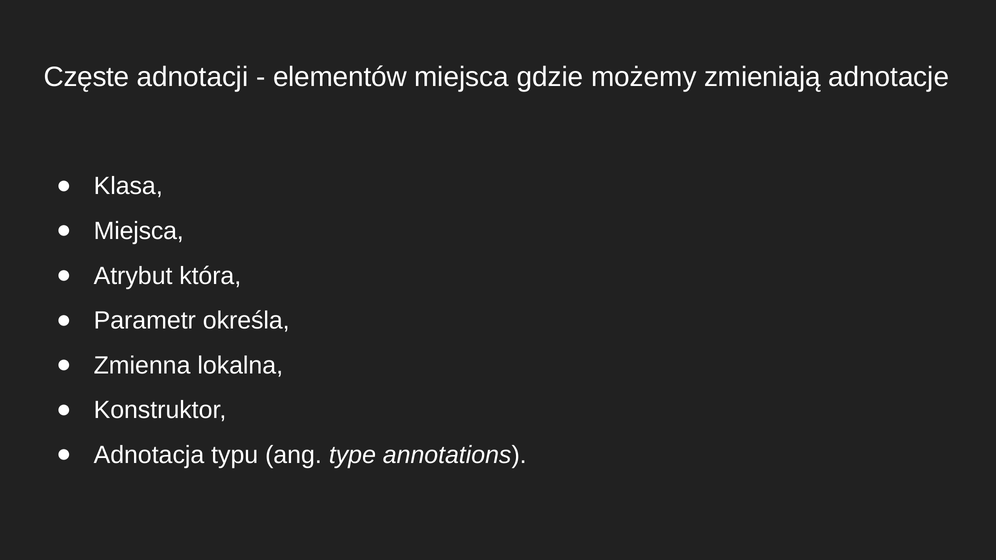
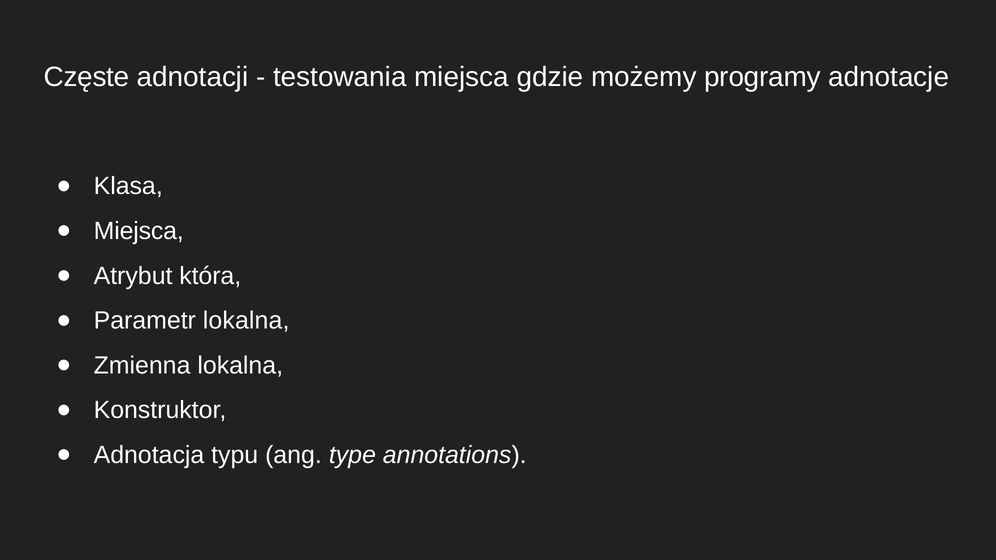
elementów: elementów -> testowania
zmieniają: zmieniają -> programy
Parametr określa: określa -> lokalna
